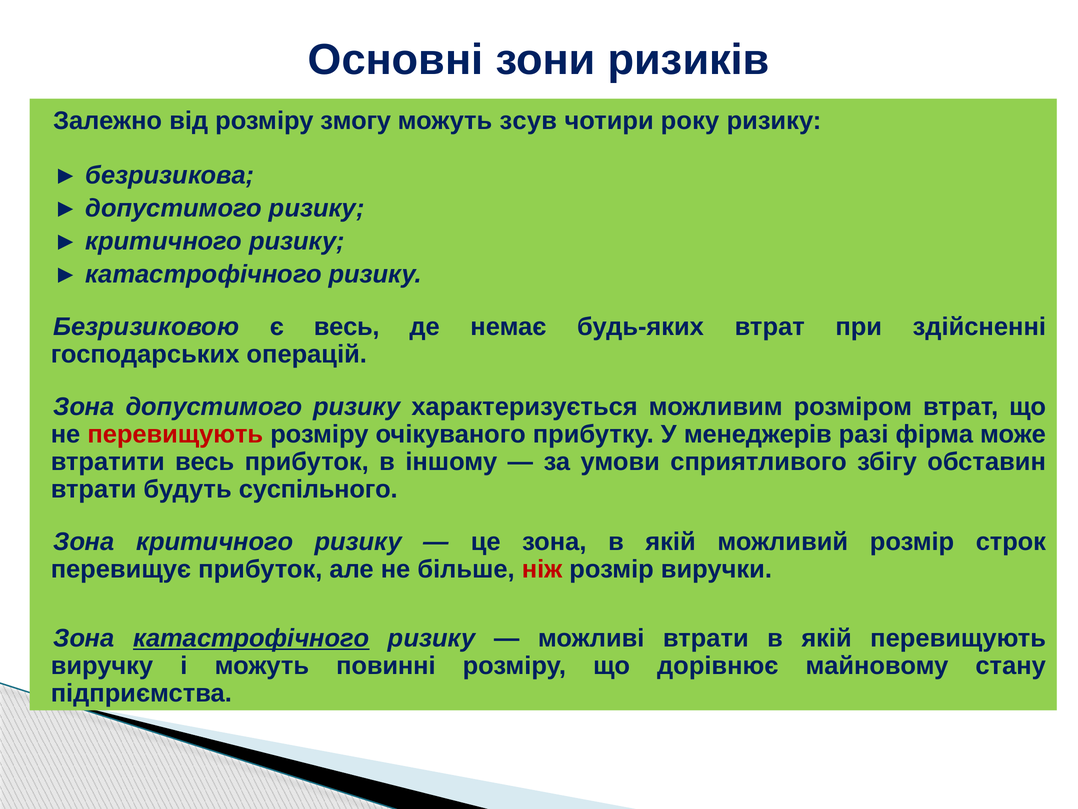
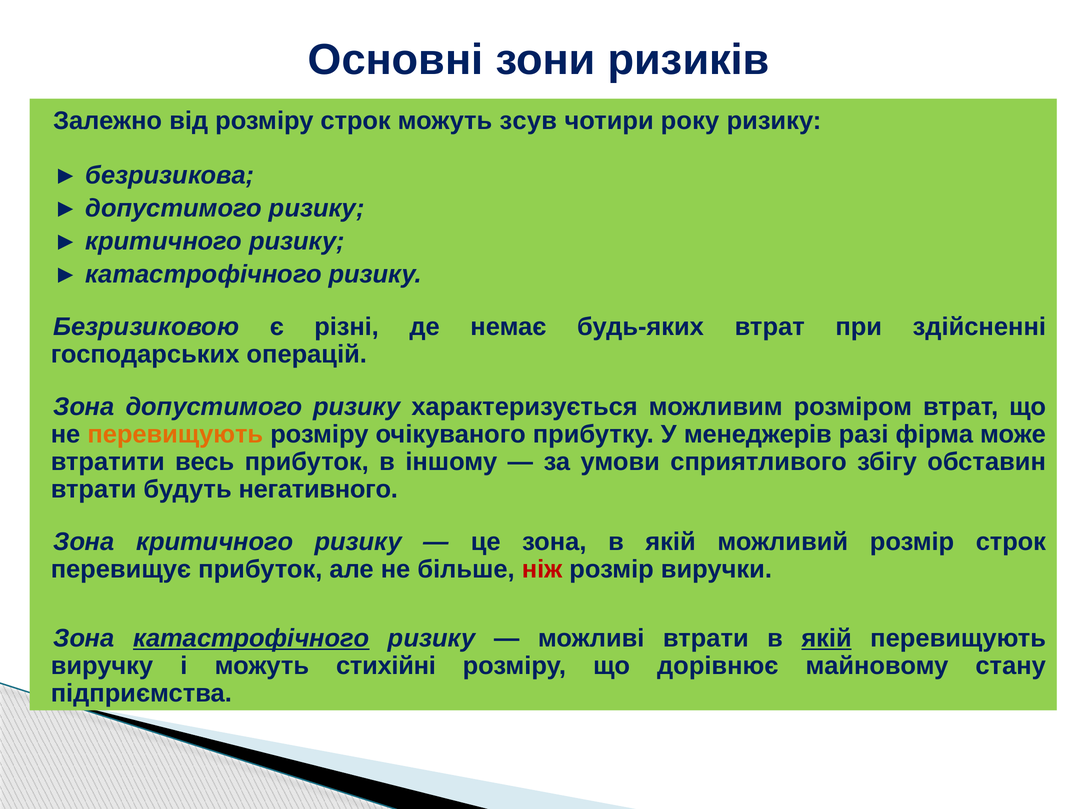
розміру змогу: змогу -> строк
є весь: весь -> різні
перевищують at (175, 434) colour: red -> orange
суспільного: суспільного -> негативного
якій at (827, 638) underline: none -> present
повинні: повинні -> стихійні
